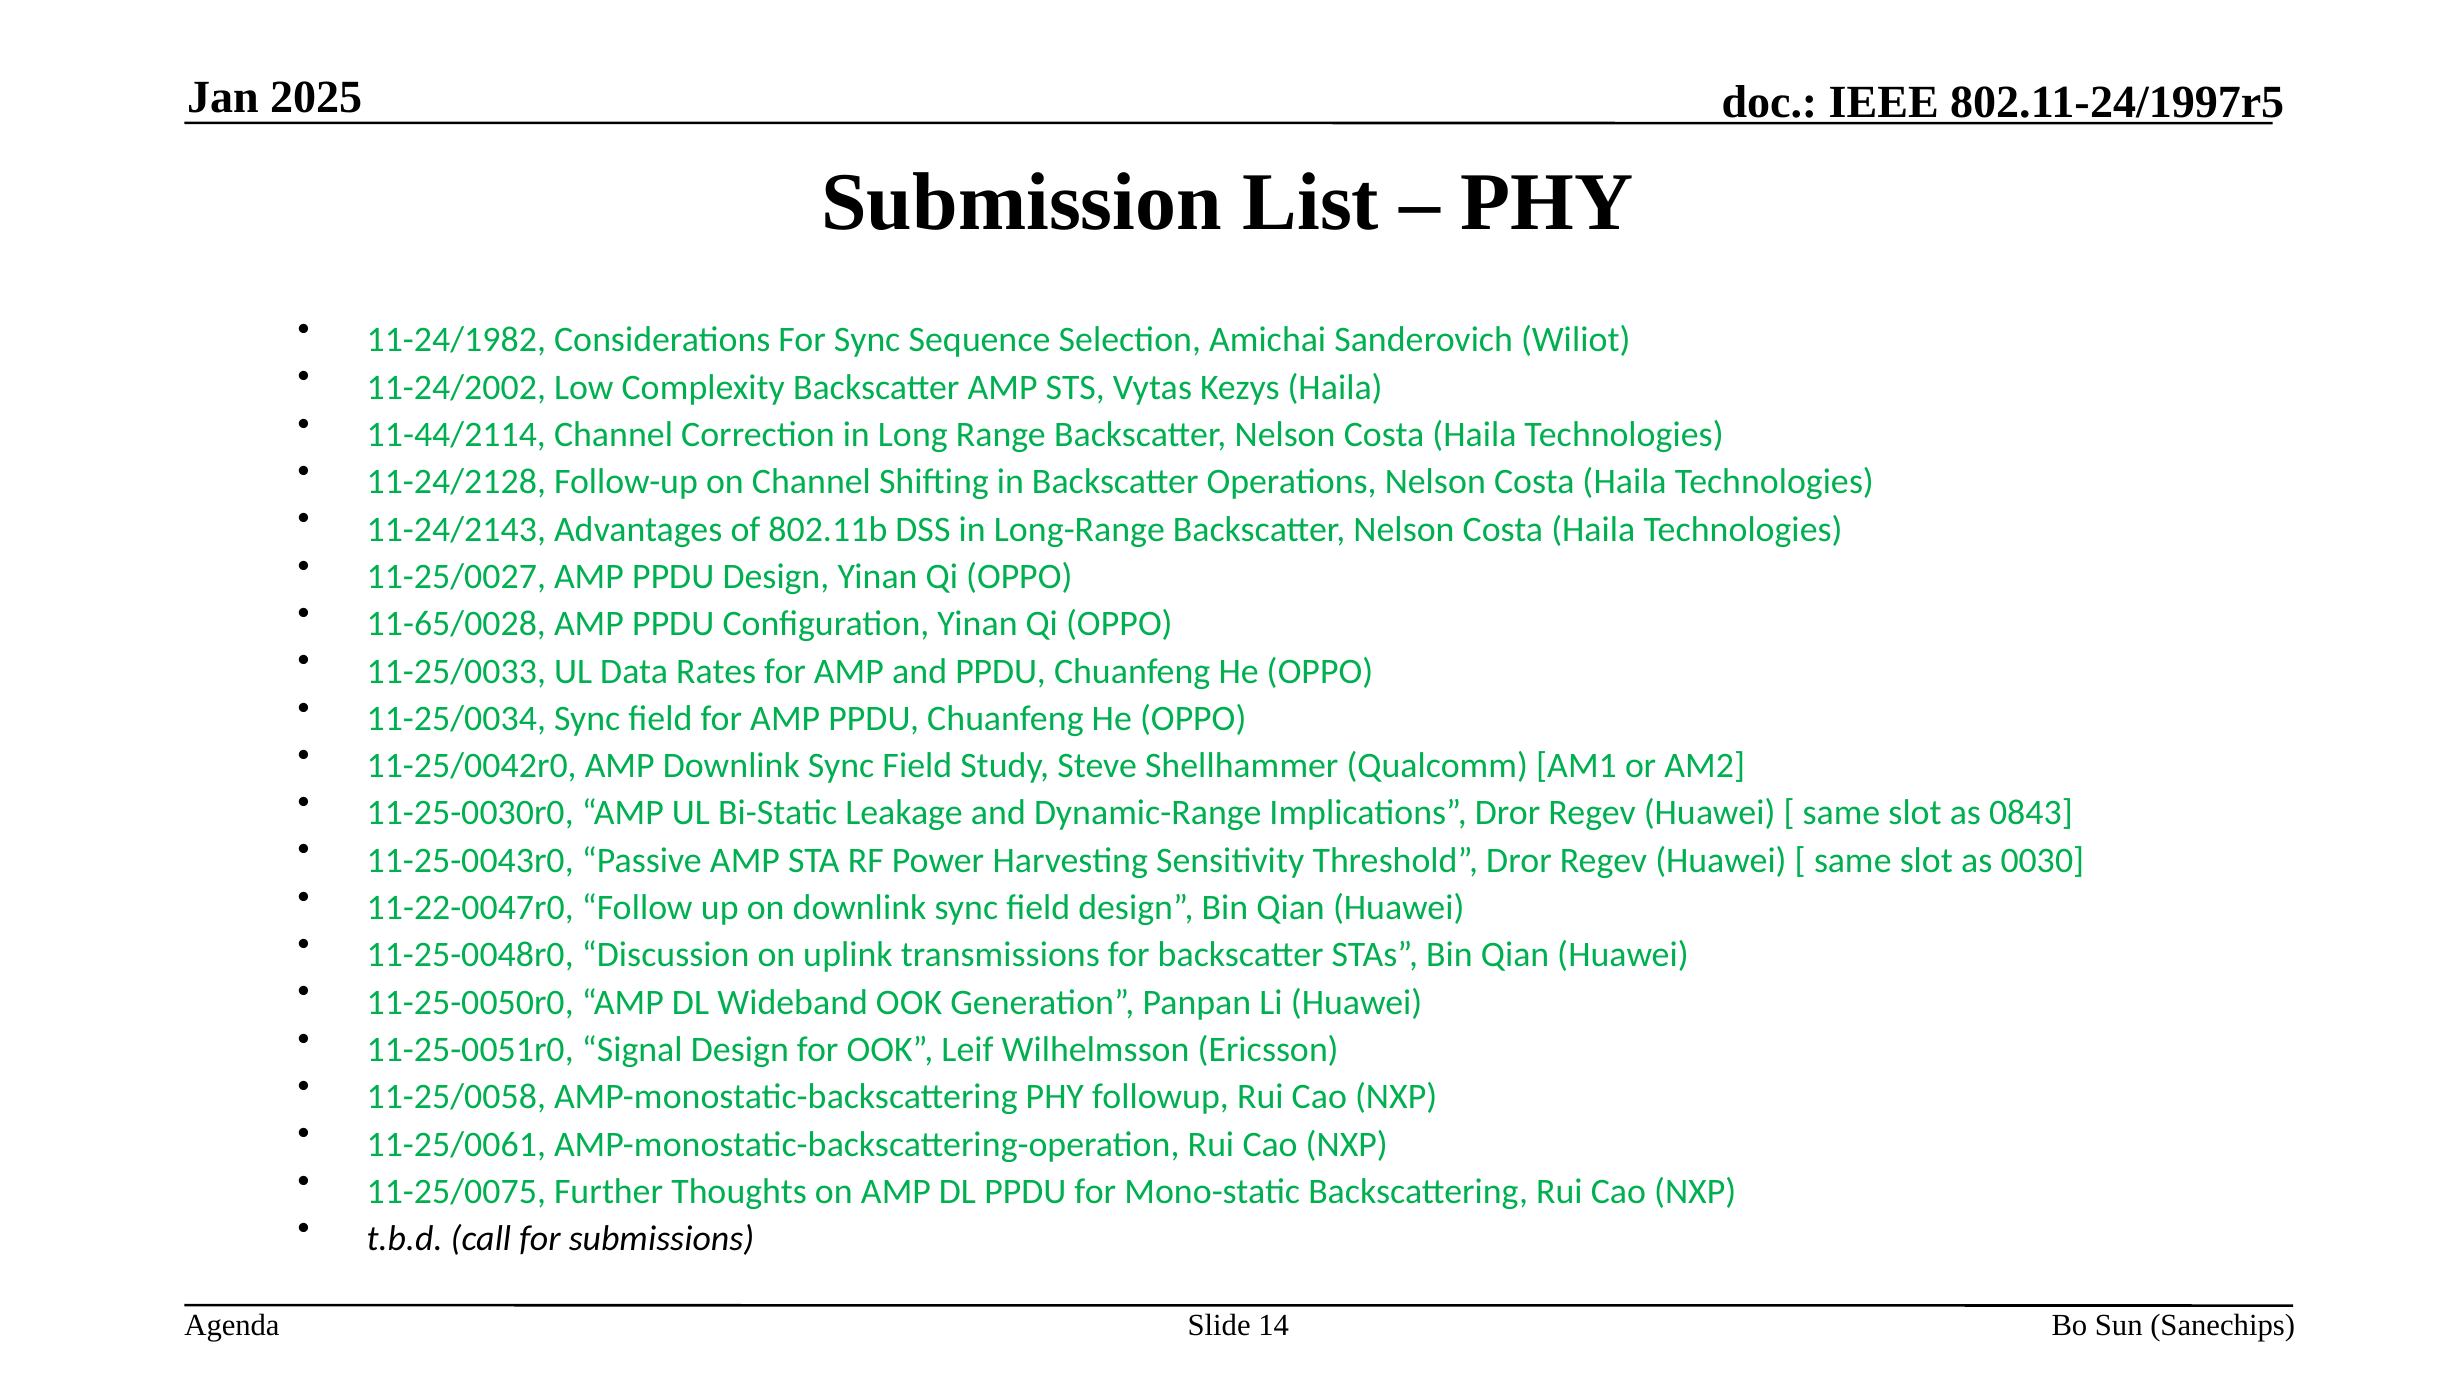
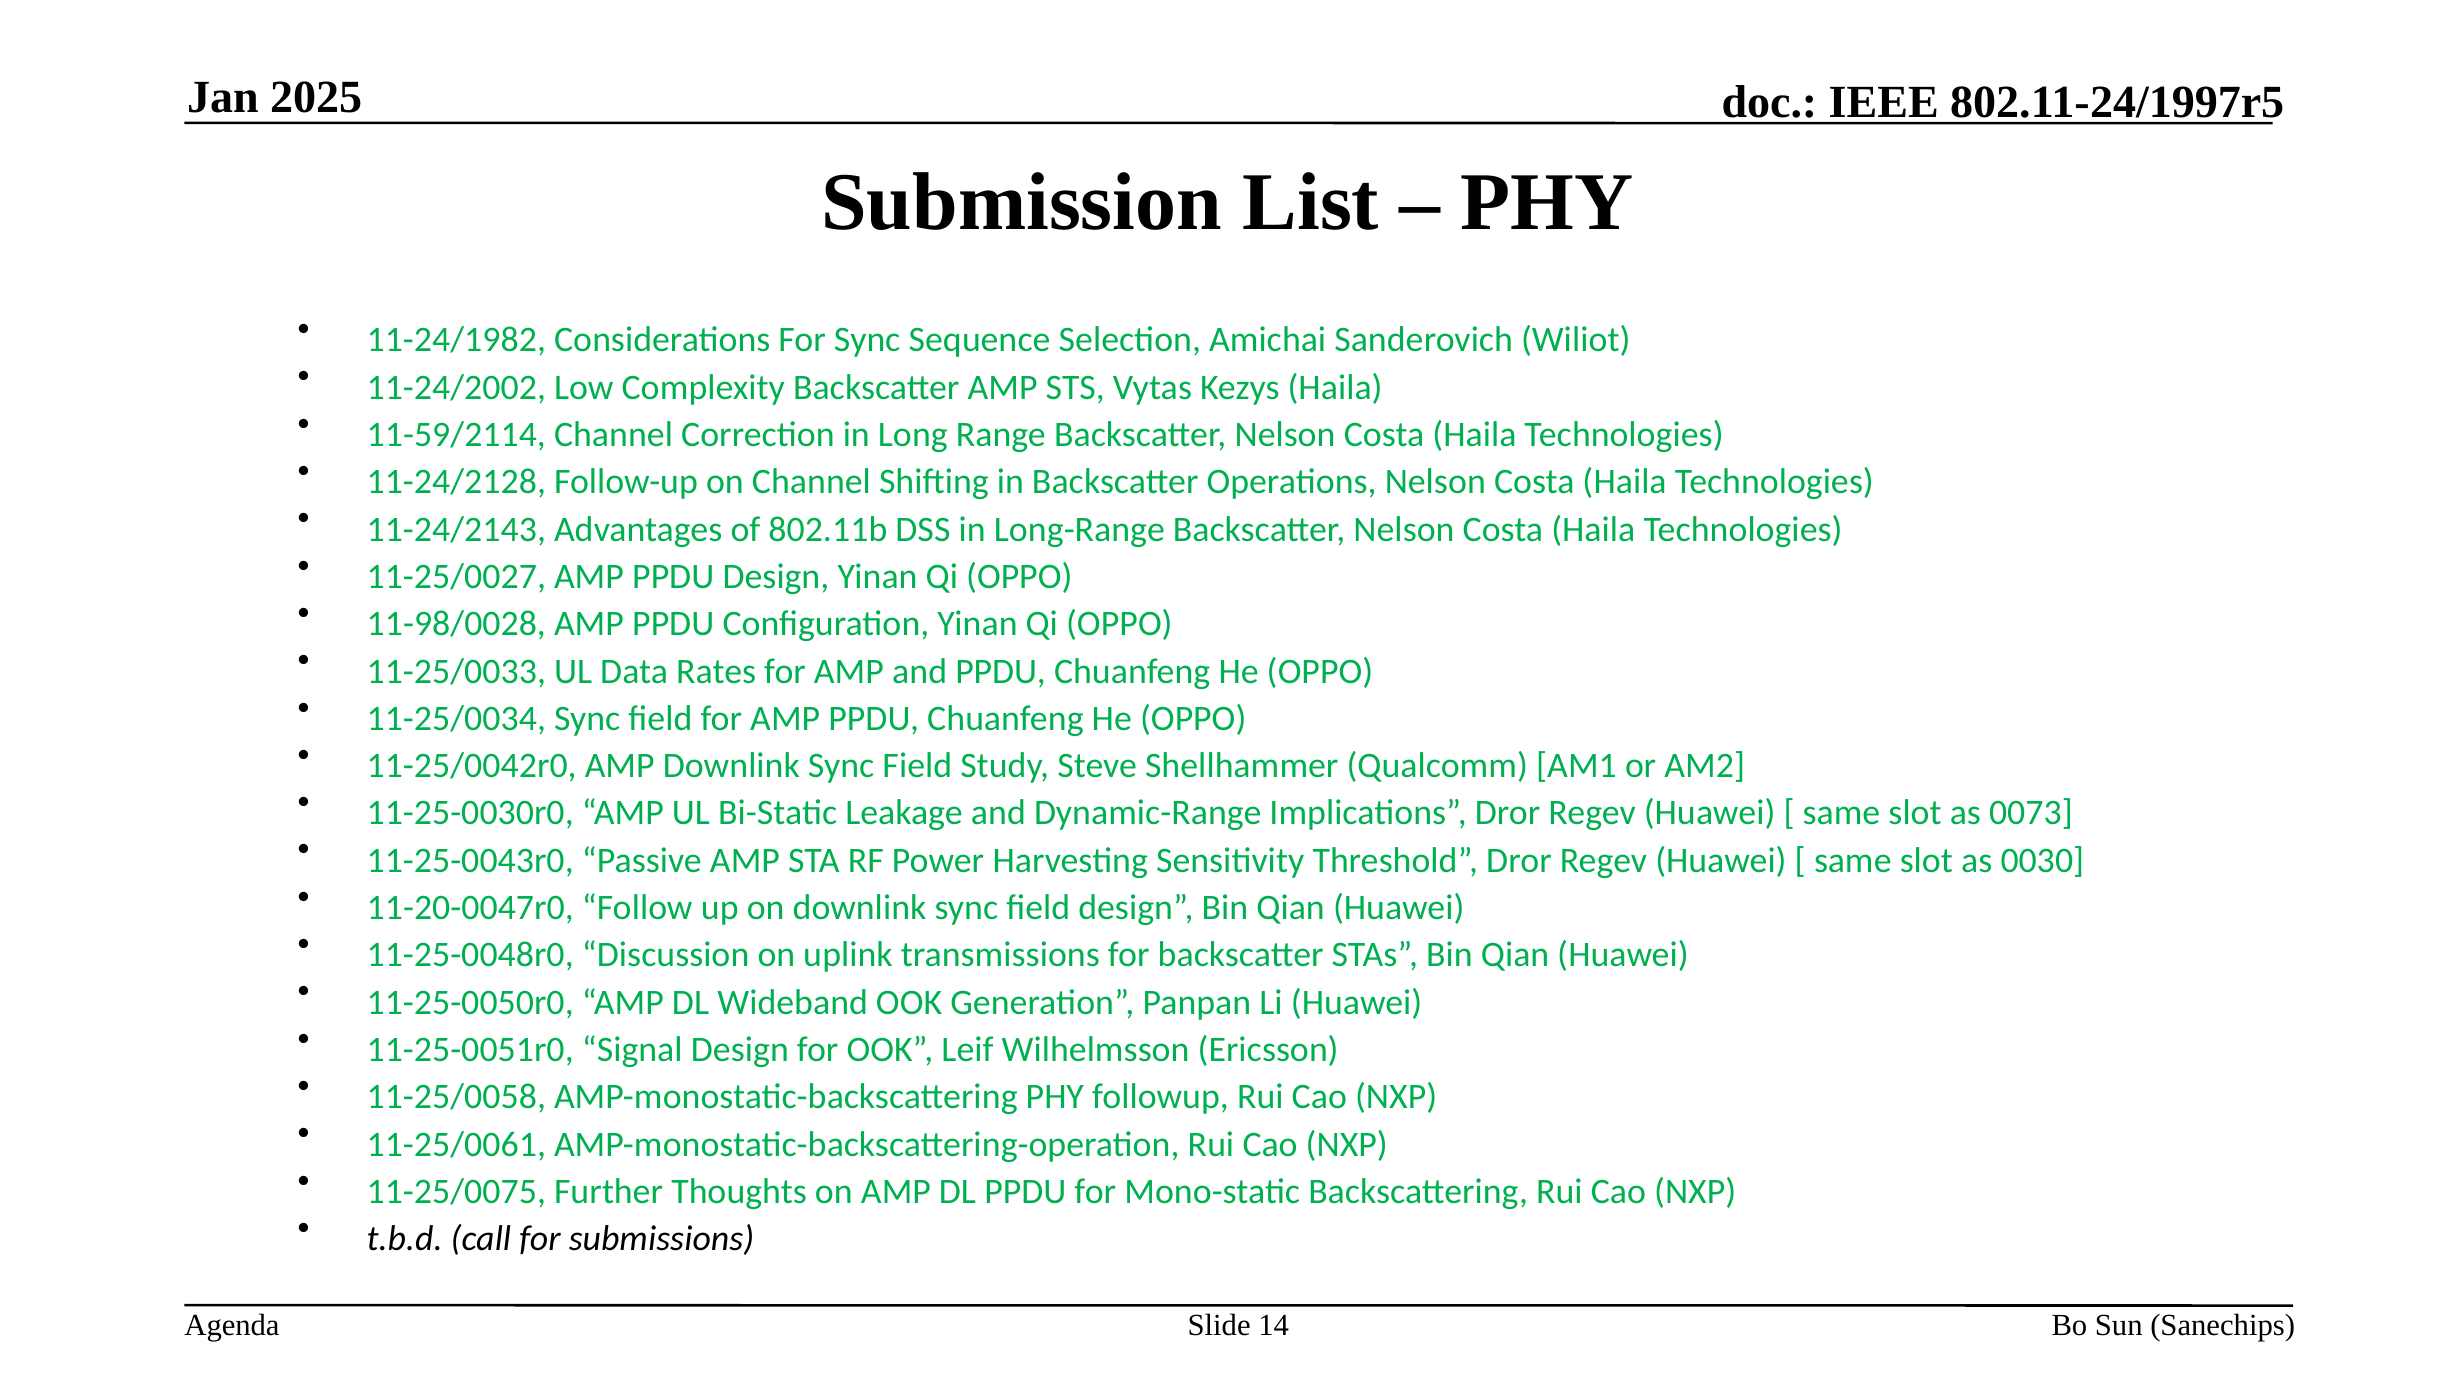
11-44/2114: 11-44/2114 -> 11-59/2114
11-65/0028: 11-65/0028 -> 11-98/0028
0843: 0843 -> 0073
11-22-0047r0: 11-22-0047r0 -> 11-20-0047r0
